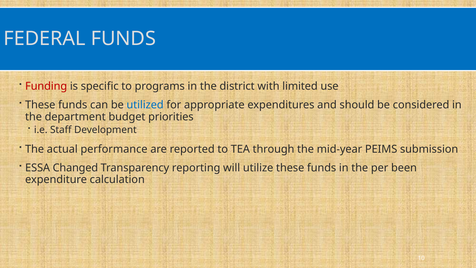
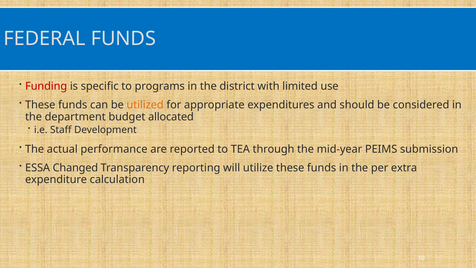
utilized colour: blue -> orange
priorities: priorities -> allocated
been: been -> extra
